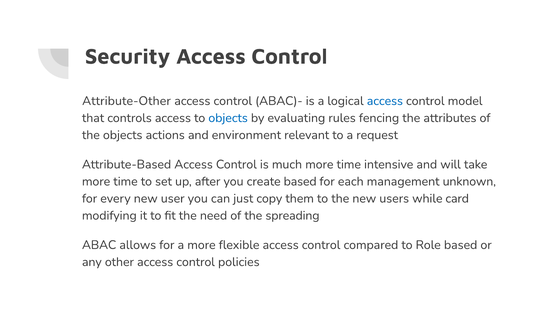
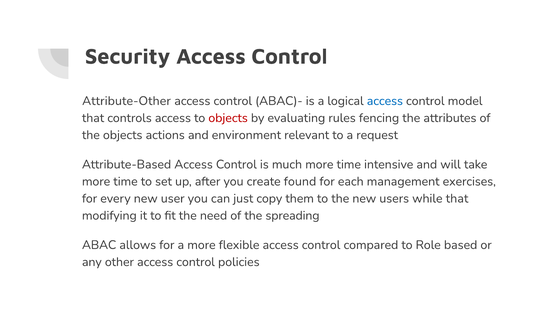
objects at (228, 118) colour: blue -> red
create based: based -> found
unknown: unknown -> exercises
while card: card -> that
